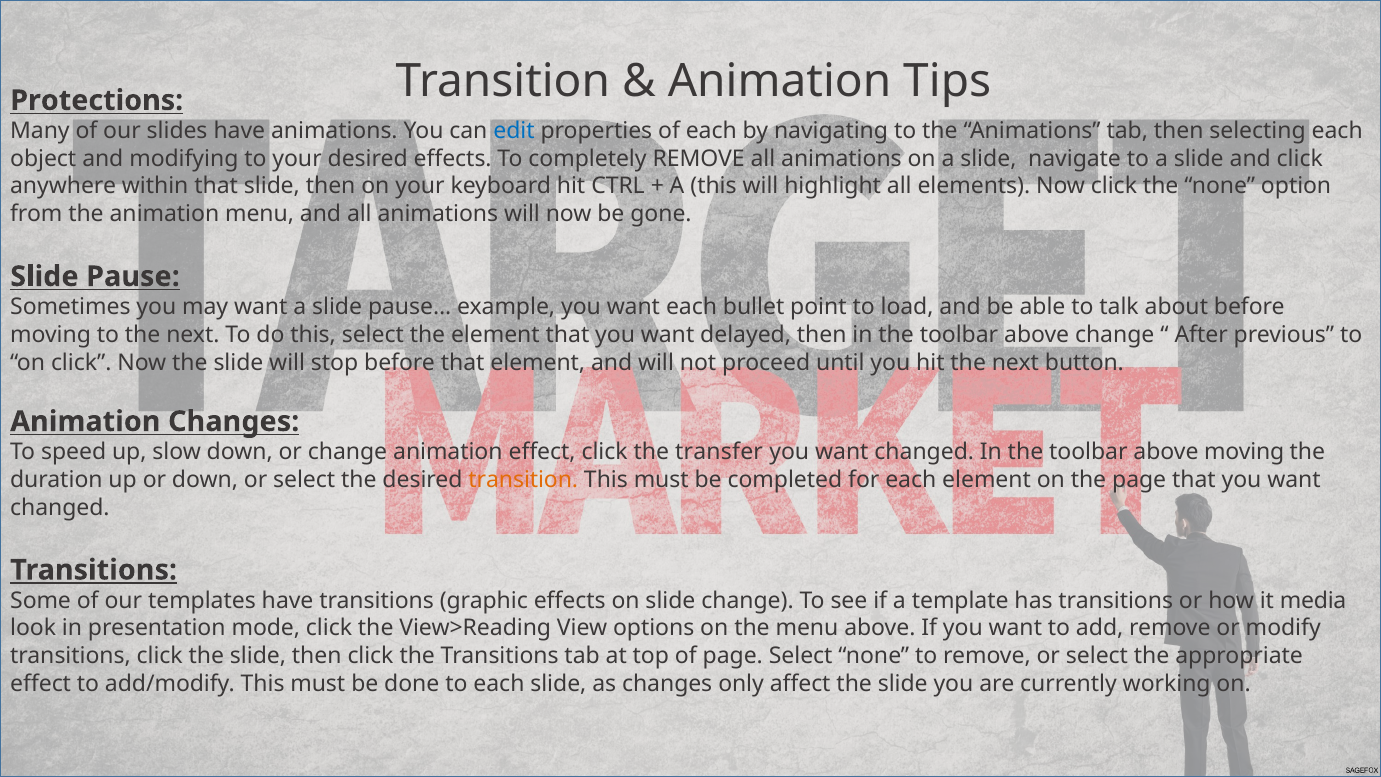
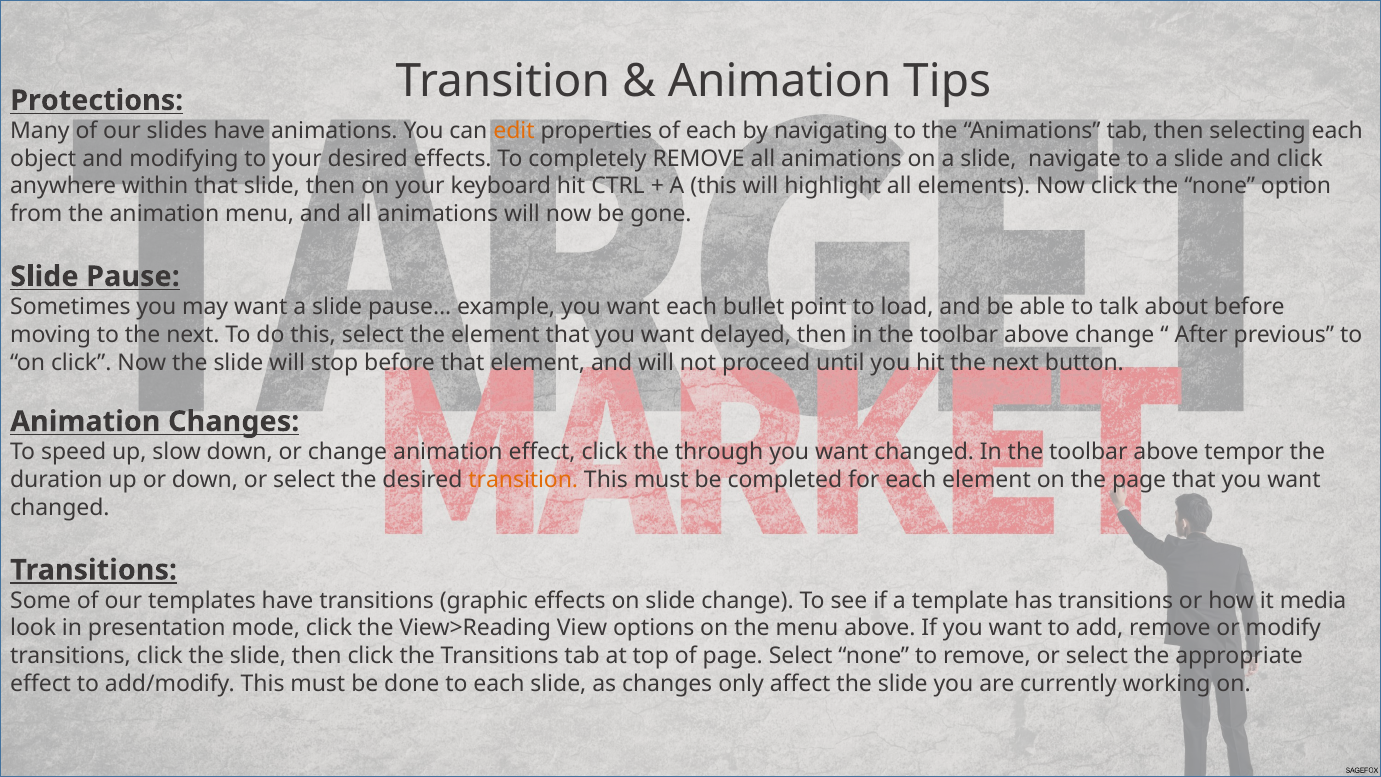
edit colour: blue -> orange
transfer: transfer -> through
above moving: moving -> tempor
